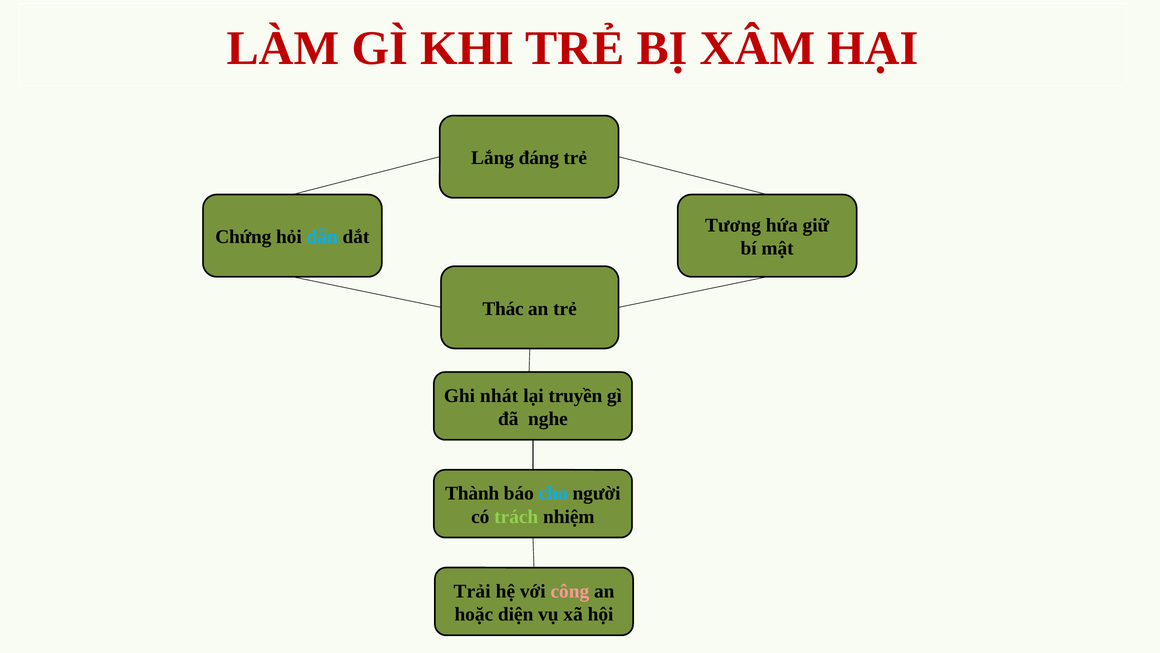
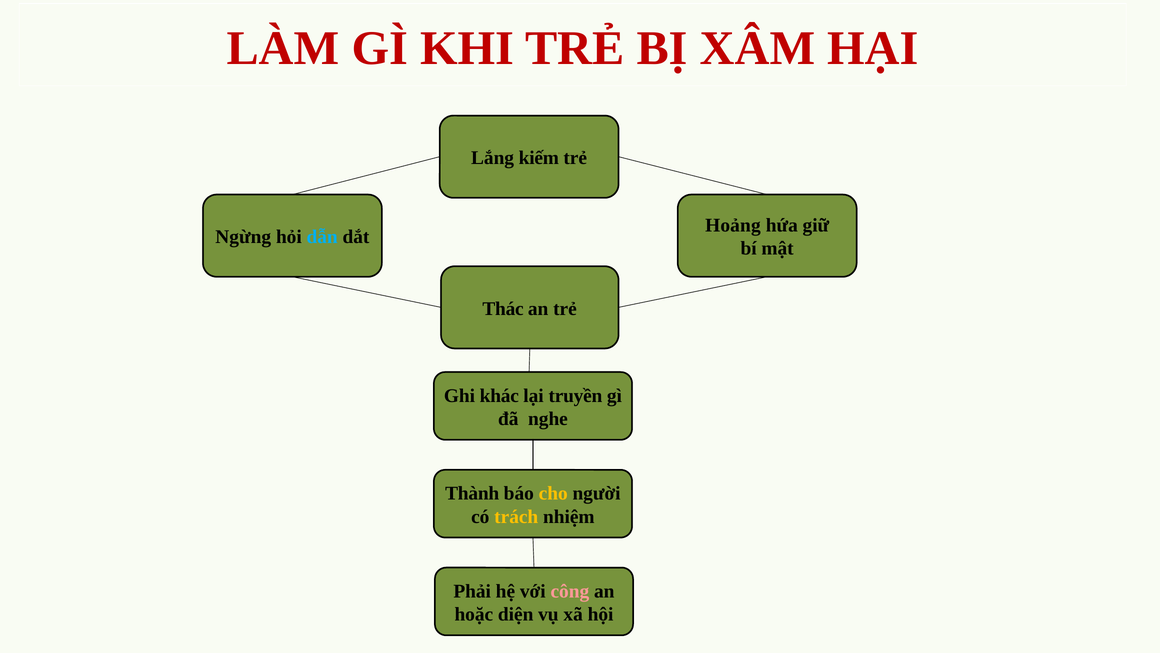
đáng: đáng -> kiếm
Tương: Tương -> Hoảng
Chứng: Chứng -> Ngừng
nhát: nhát -> khác
cho colour: light blue -> yellow
trách colour: light green -> yellow
Trải: Trải -> Phải
